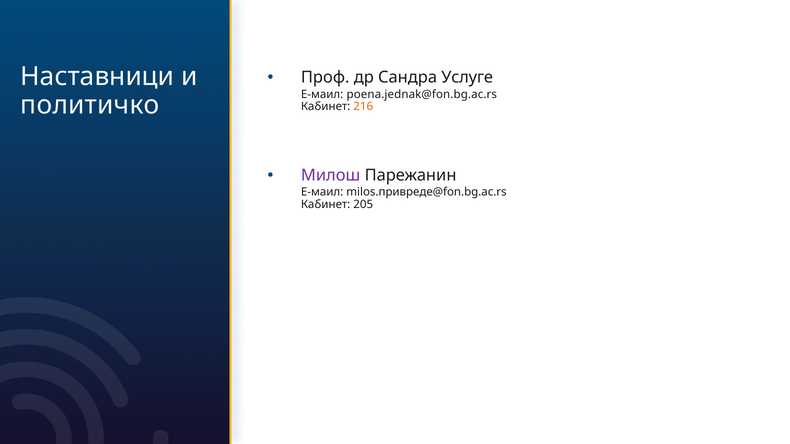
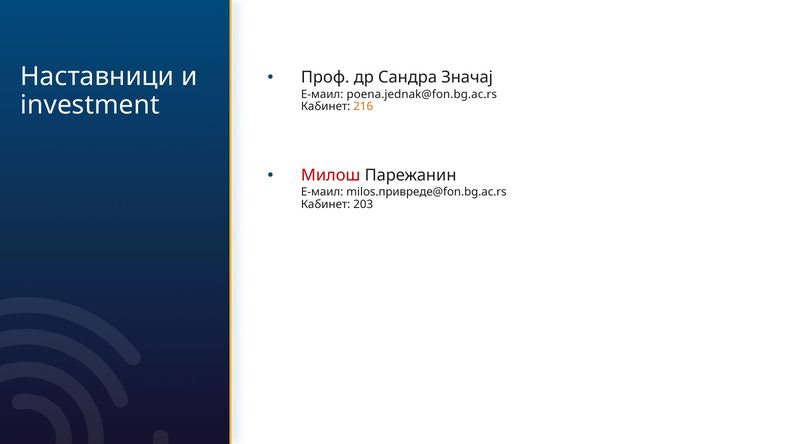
Услуге: Услуге -> Значај
политичко: политичко -> investment
Милош colour: purple -> red
205: 205 -> 203
